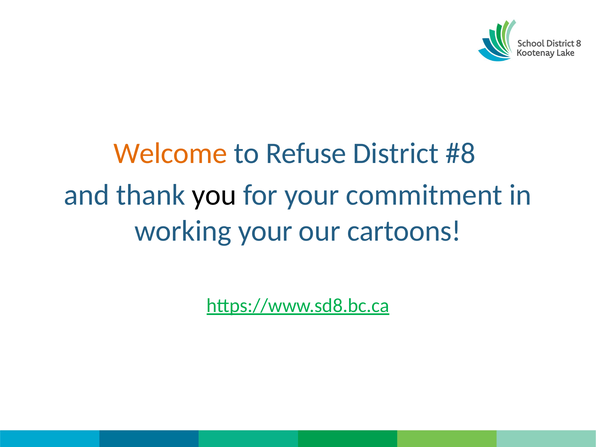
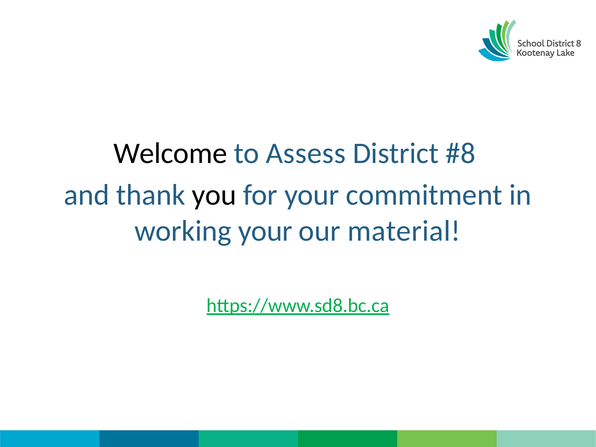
Welcome colour: orange -> black
Refuse: Refuse -> Assess
cartoons: cartoons -> material
